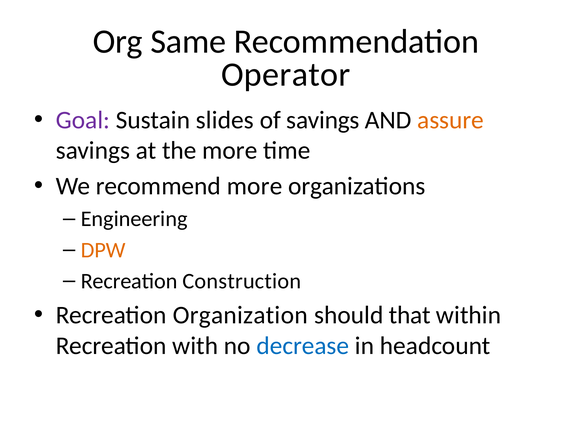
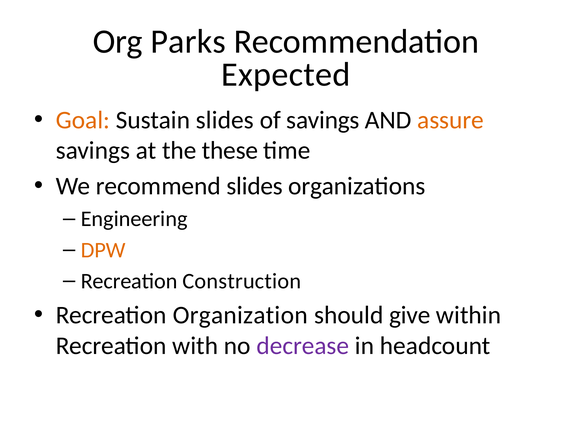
Same: Same -> Parks
Operator: Operator -> Expected
Goal colour: purple -> orange
the more: more -> these
recommend more: more -> slides
that: that -> give
decrease colour: blue -> purple
